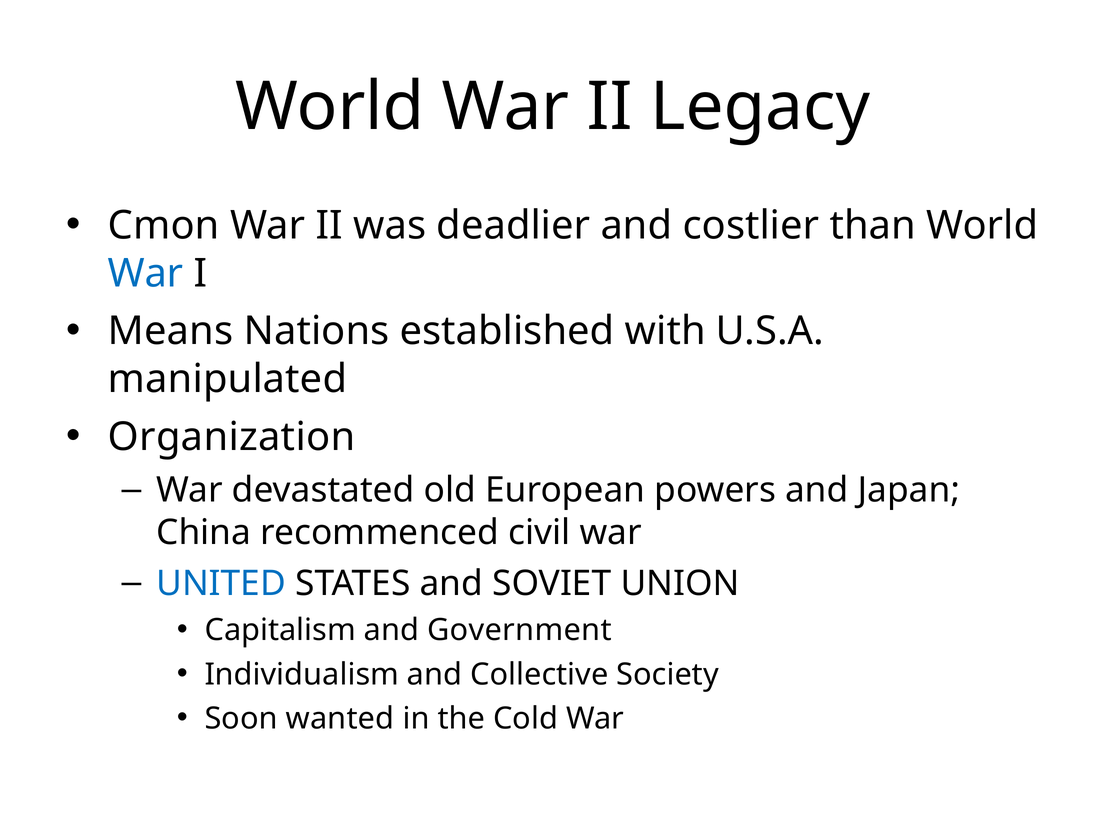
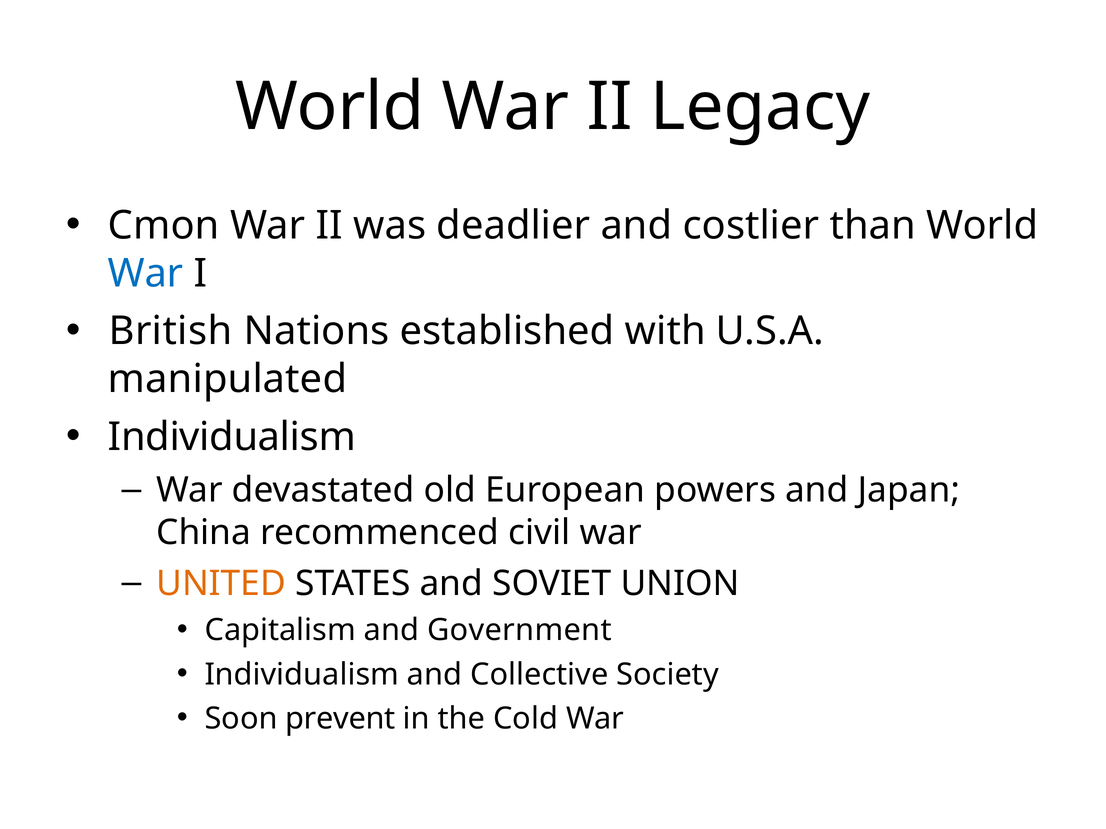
Means: Means -> British
Organization at (232, 437): Organization -> Individualism
UNITED colour: blue -> orange
wanted: wanted -> prevent
